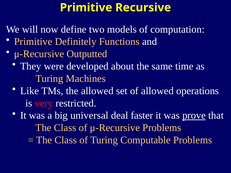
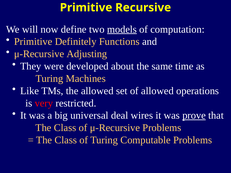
models underline: none -> present
Outputted: Outputted -> Adjusting
faster: faster -> wires
